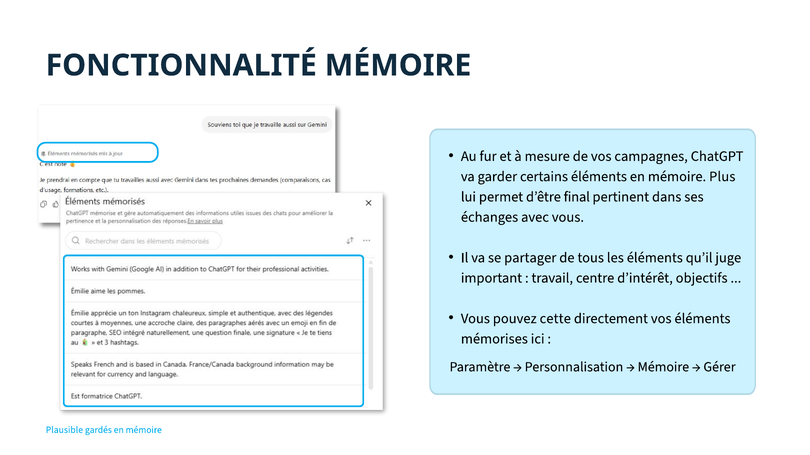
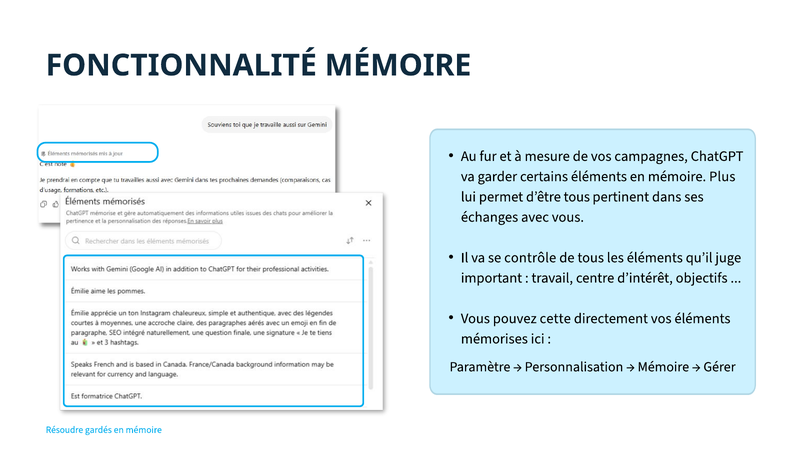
d’être final: final -> tous
partager: partager -> contrôle
Plausible: Plausible -> Résoudre
